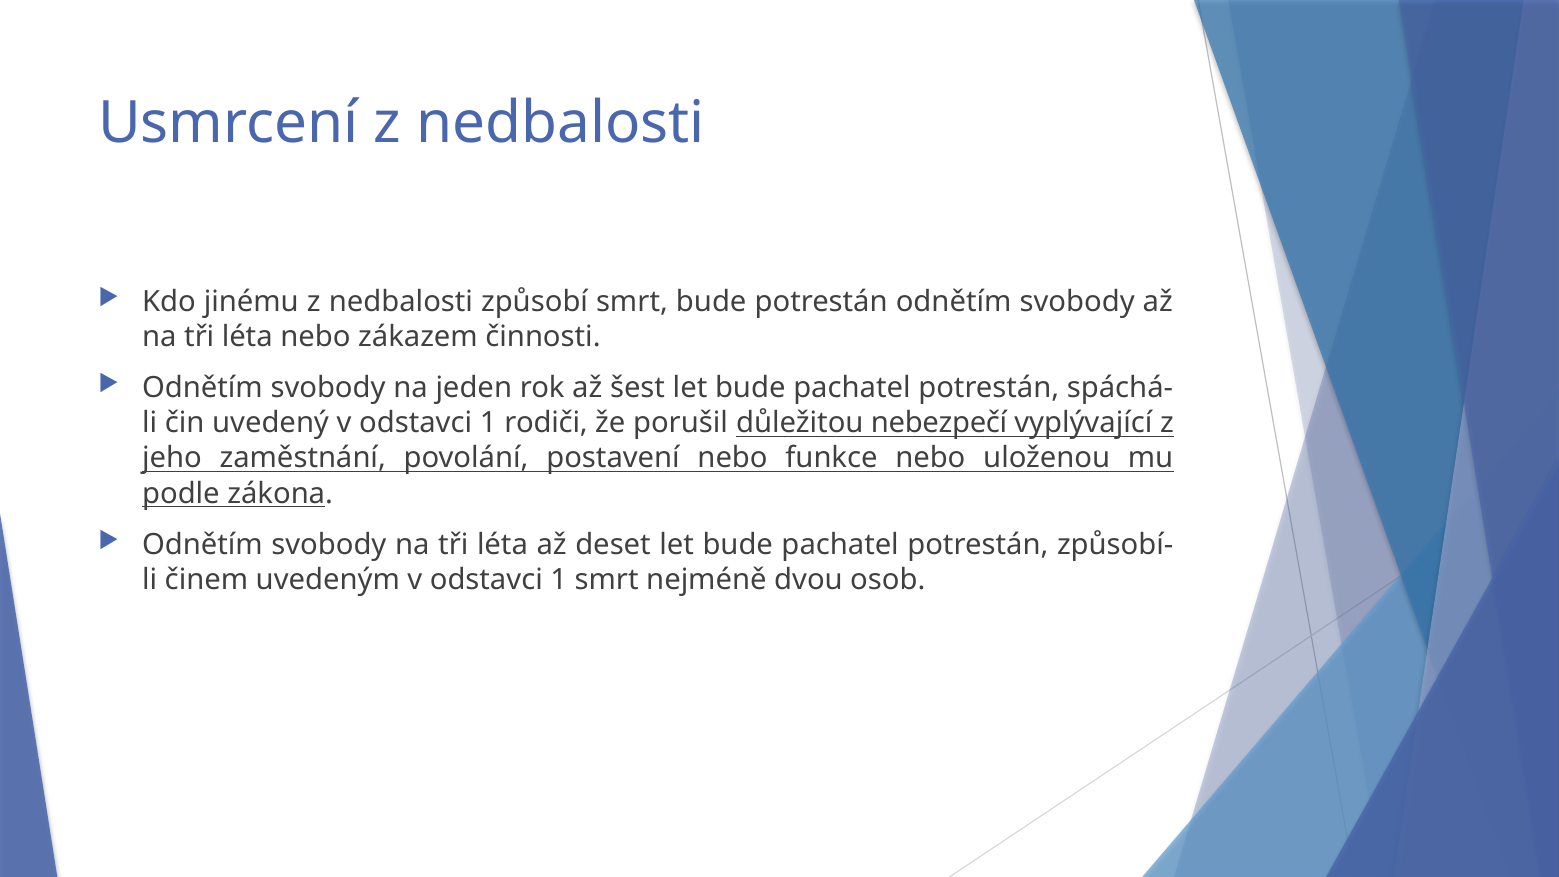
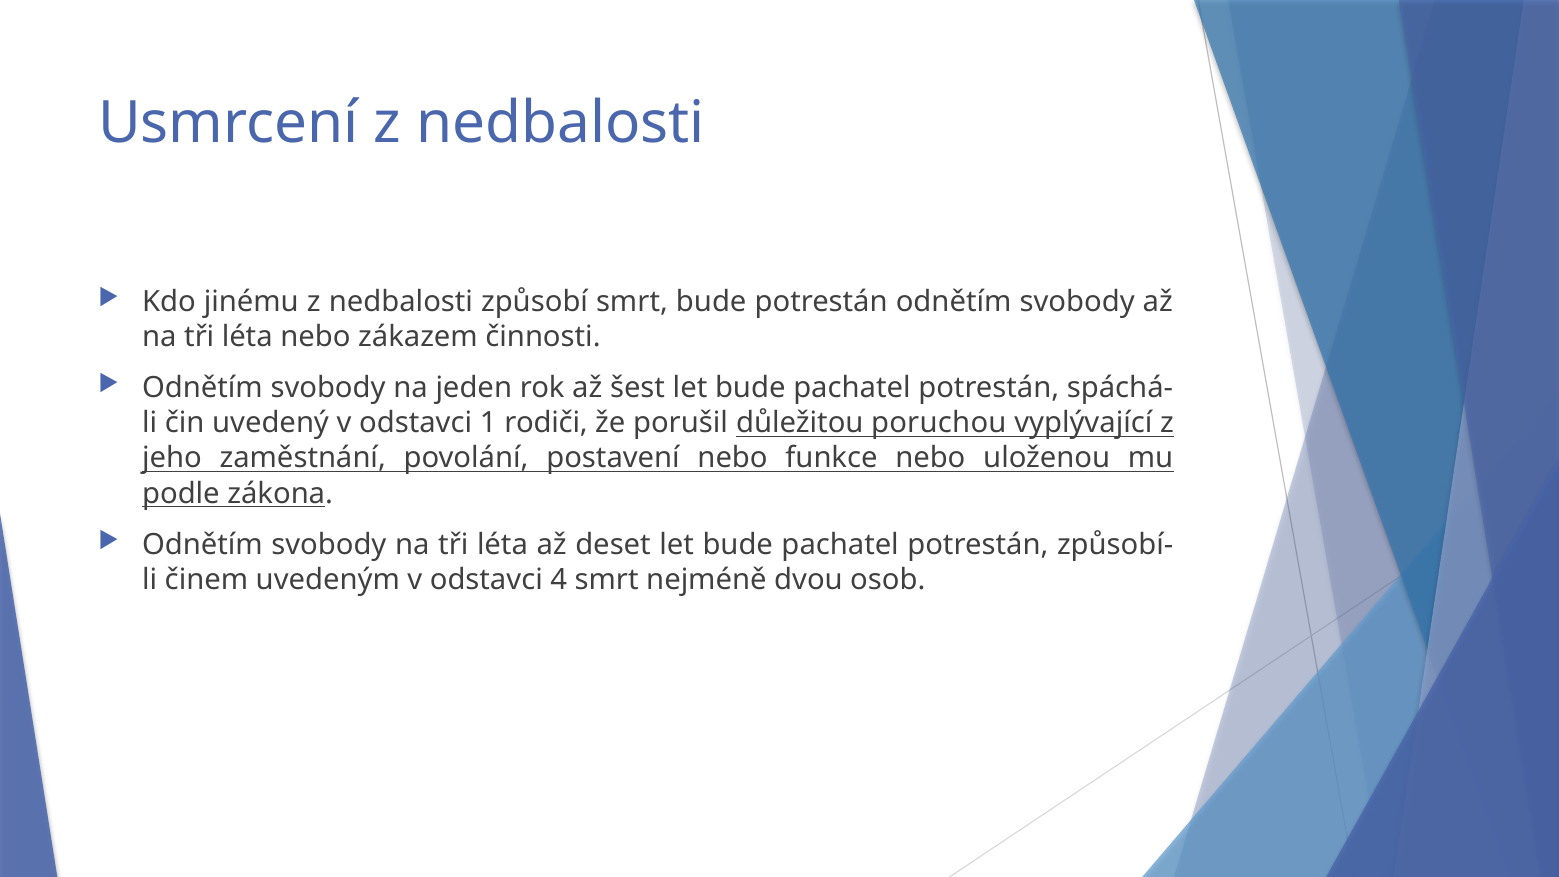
nebezpečí: nebezpečí -> poruchou
uvedeným v odstavci 1: 1 -> 4
